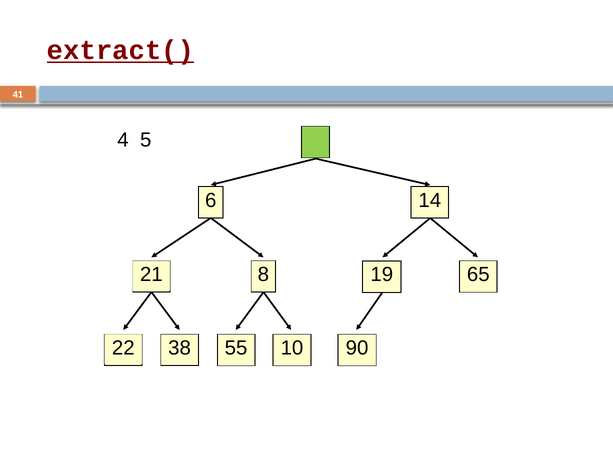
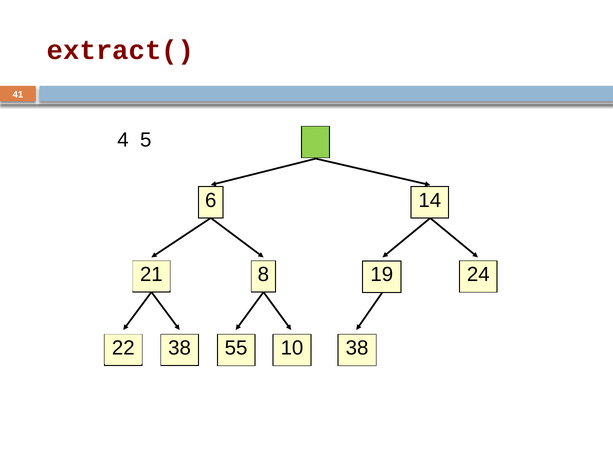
extract( underline: present -> none
65: 65 -> 24
10 90: 90 -> 38
